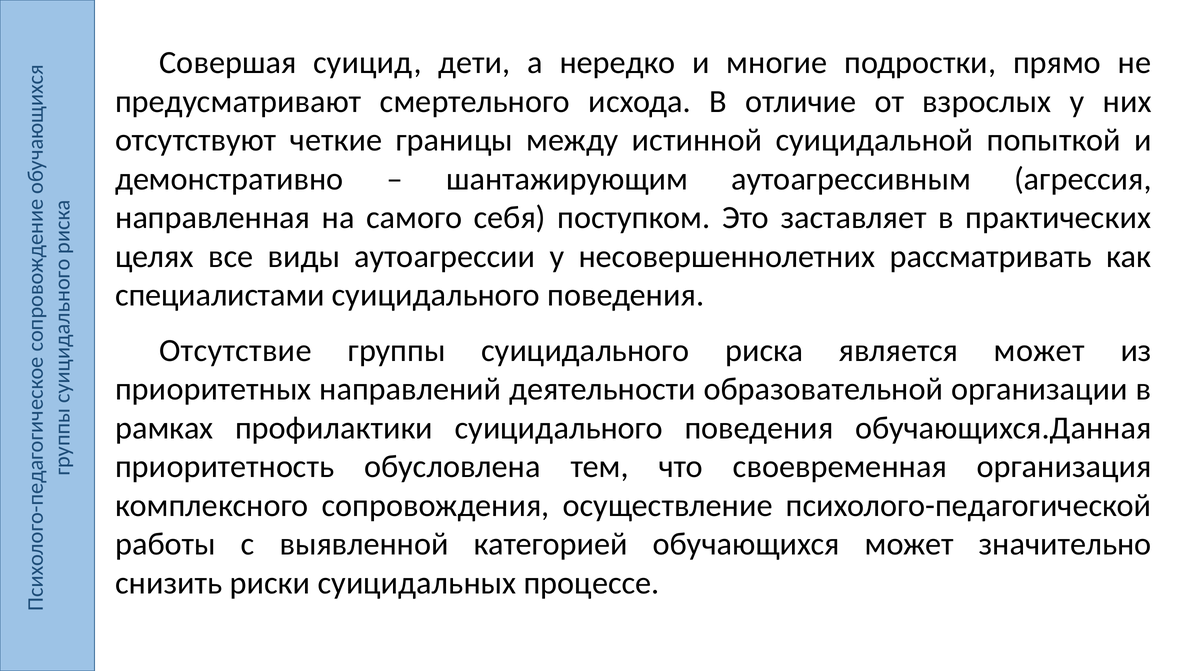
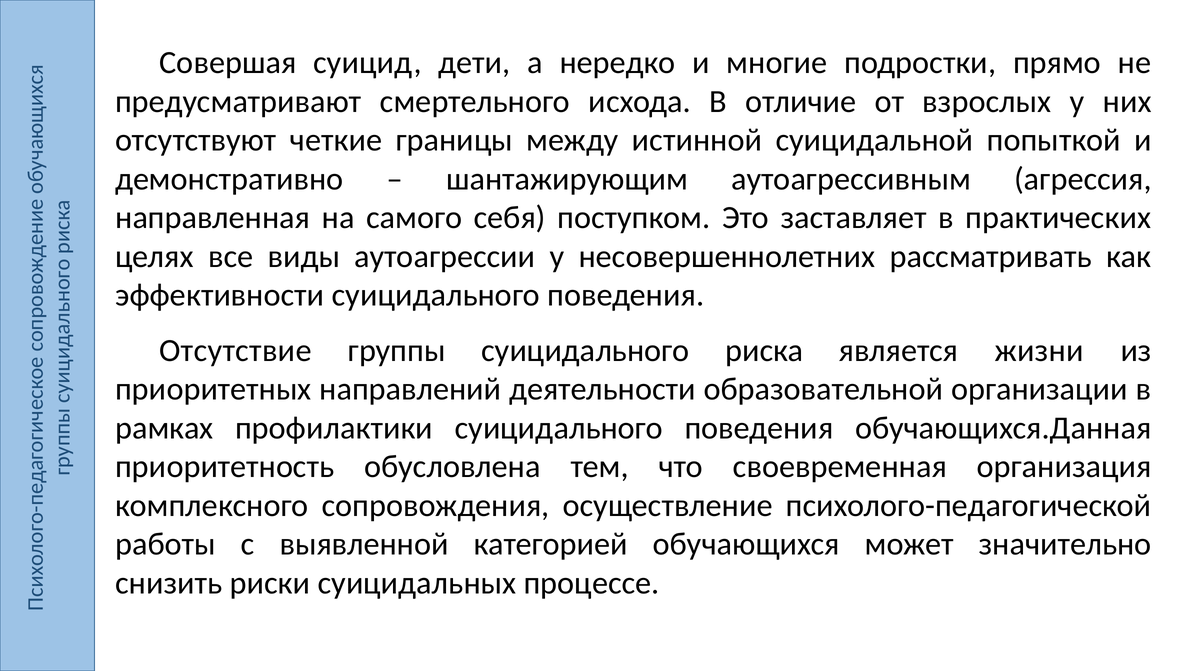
специалистами: специалистами -> эффективности
является может: может -> жизни
